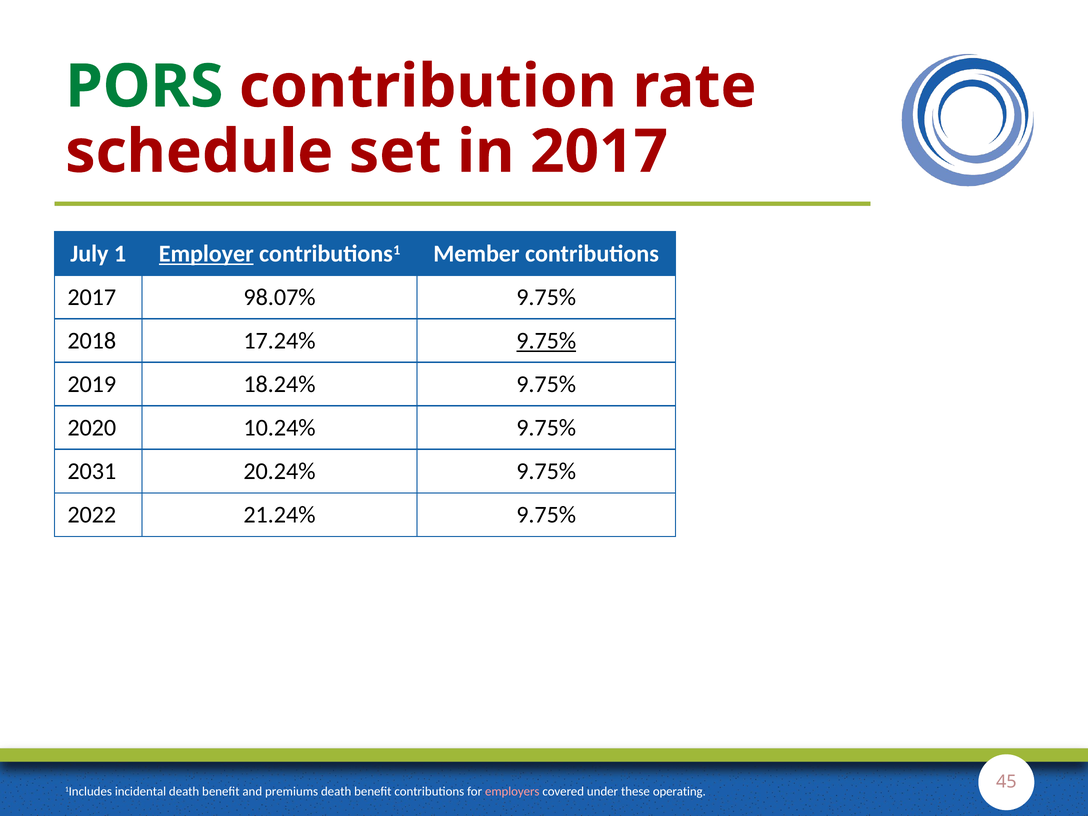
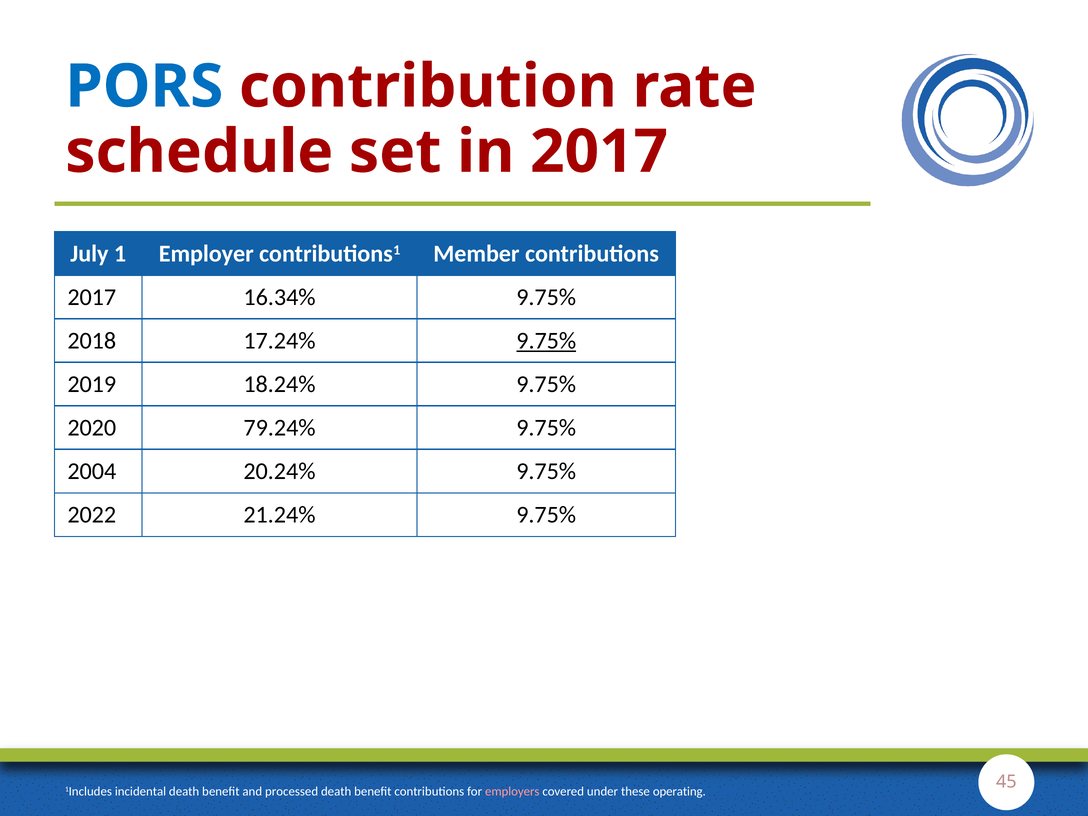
PORS colour: green -> blue
Employer underline: present -> none
98.07%: 98.07% -> 16.34%
10.24%: 10.24% -> 79.24%
2031: 2031 -> 2004
premiums: premiums -> processed
